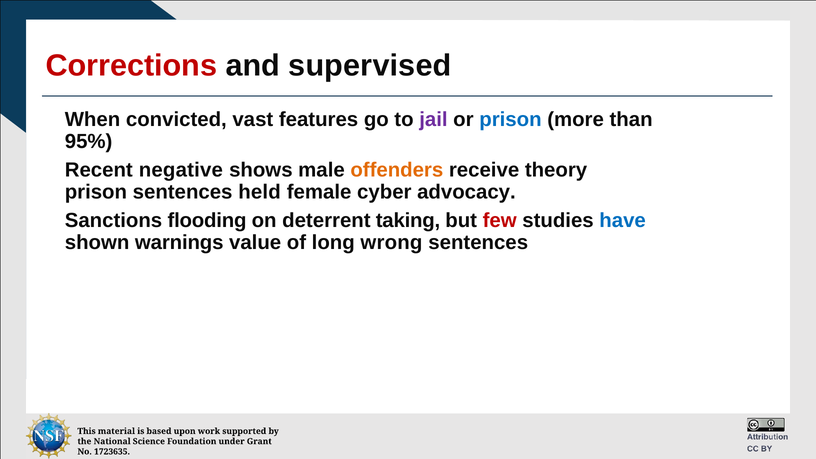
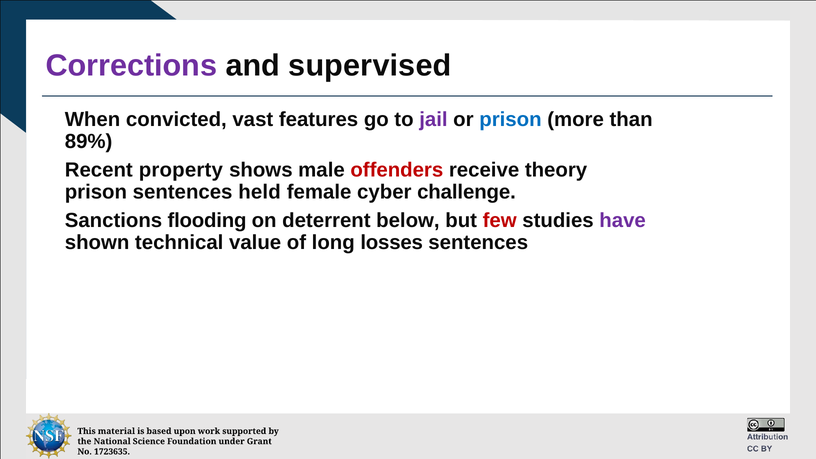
Corrections colour: red -> purple
95%: 95% -> 89%
negative: negative -> property
offenders colour: orange -> red
advocacy: advocacy -> challenge
taking: taking -> below
have colour: blue -> purple
warnings: warnings -> technical
wrong: wrong -> losses
